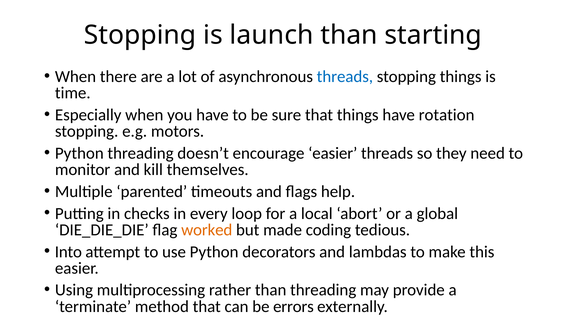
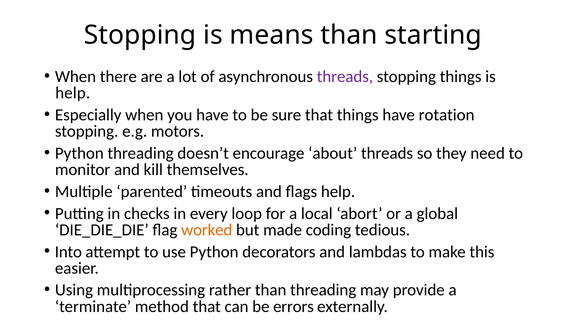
launch: launch -> means
threads at (345, 77) colour: blue -> purple
time at (73, 93): time -> help
encourage easier: easier -> about
